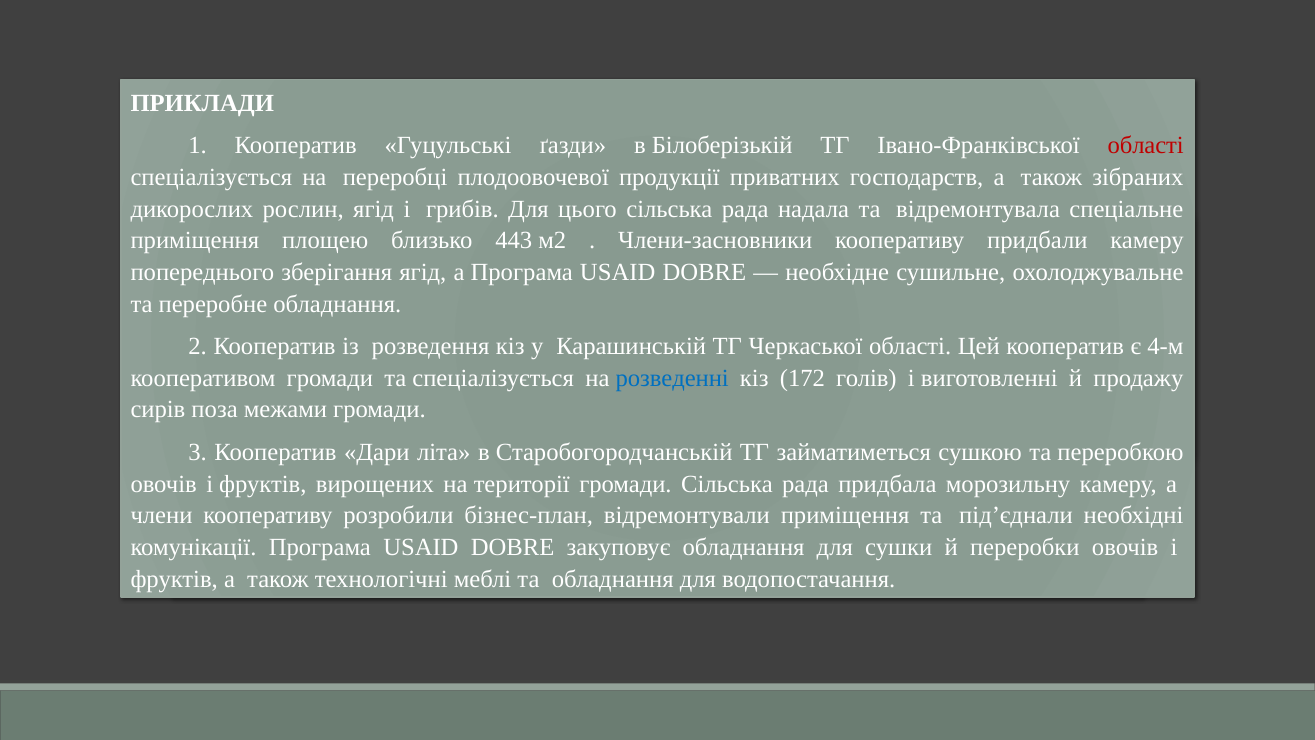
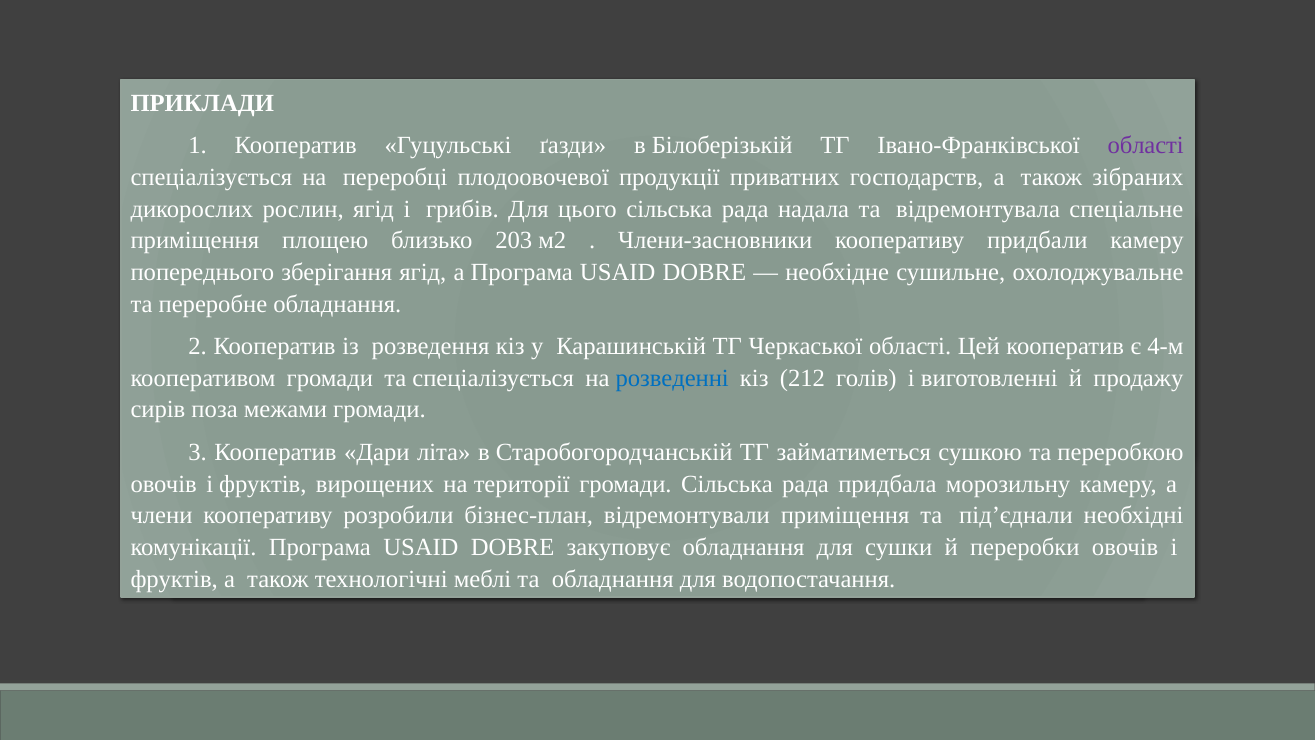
області at (1146, 146) colour: red -> purple
443: 443 -> 203
172: 172 -> 212
